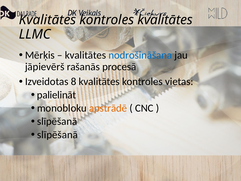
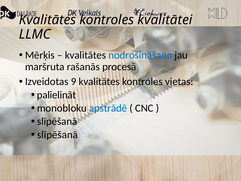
kontroles kvalitātes: kvalitātes -> kvalitātei
jāpievērš: jāpievērš -> maršruta
8: 8 -> 9
apstrādē colour: orange -> blue
